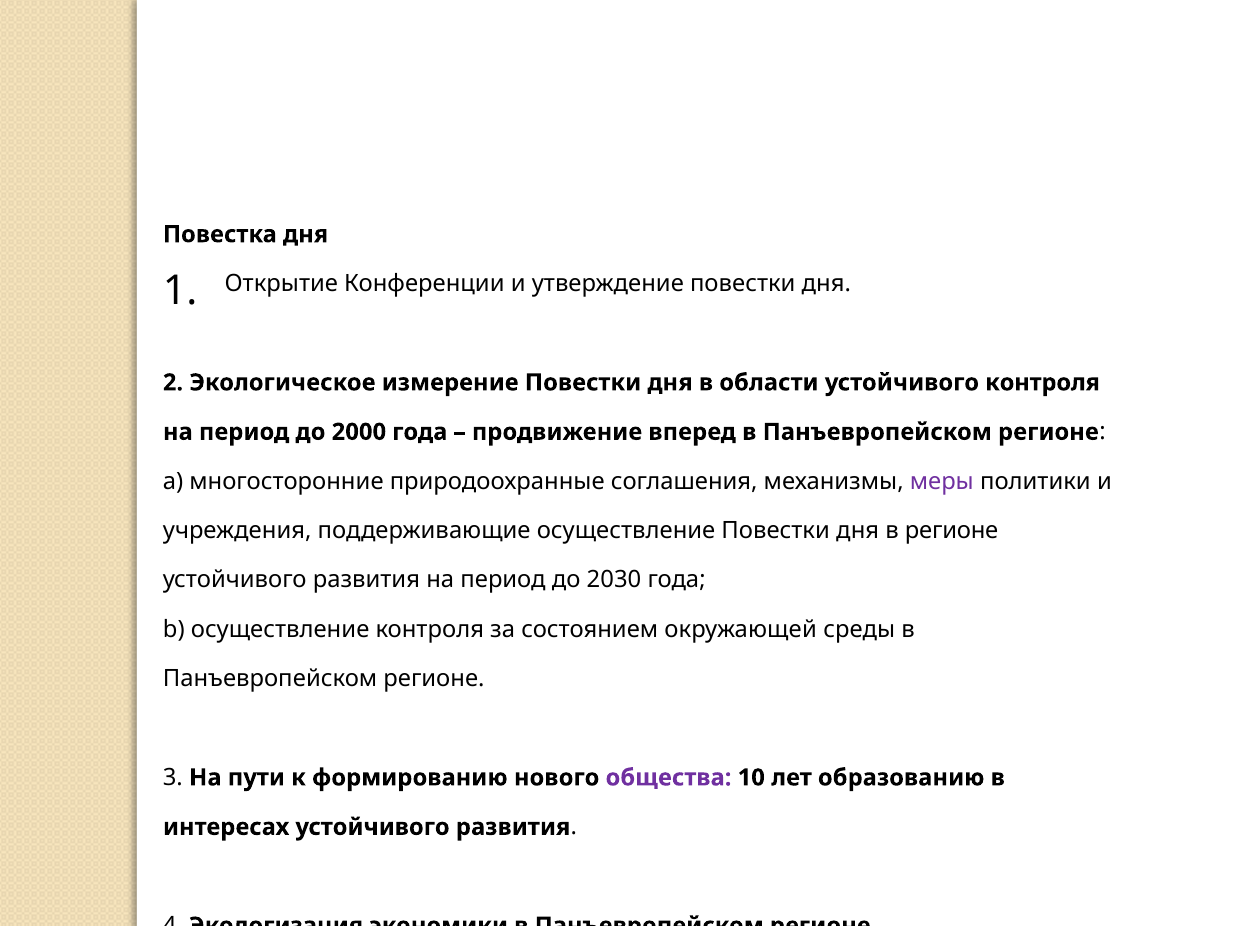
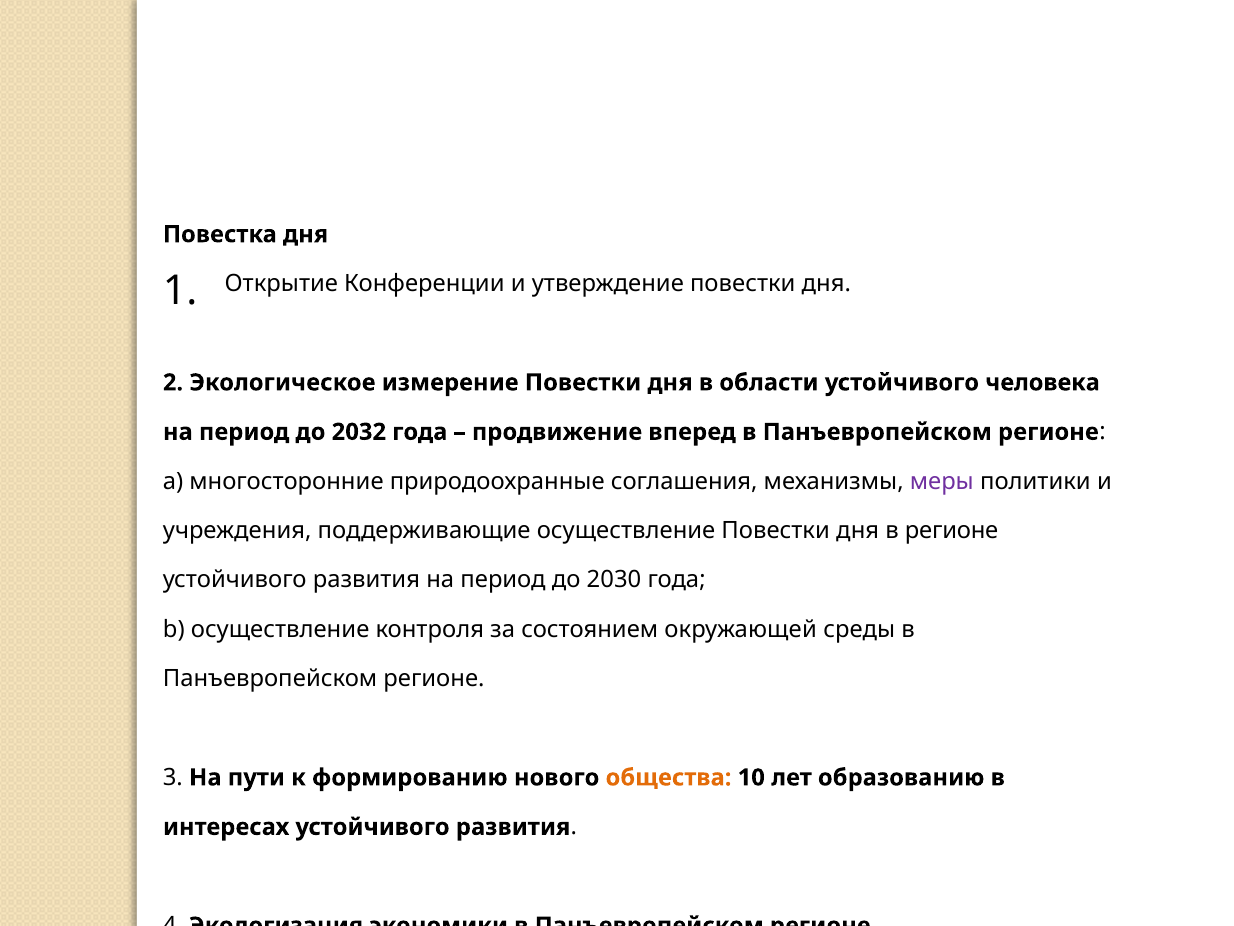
устойчивого контроля: контроля -> человека
2000: 2000 -> 2032
общества colour: purple -> orange
